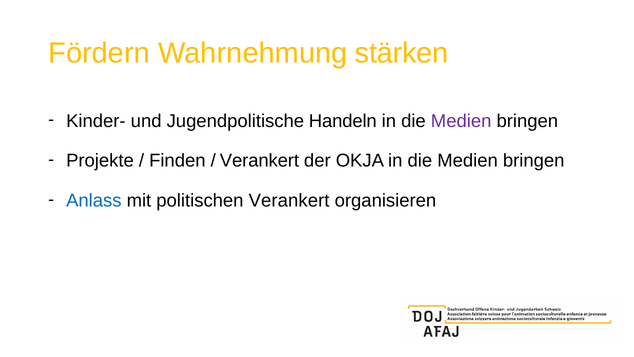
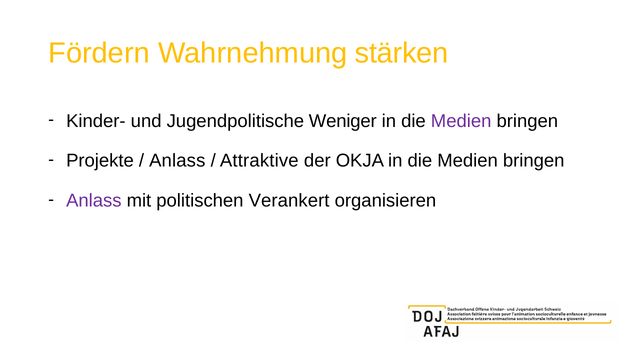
Handeln: Handeln -> Weniger
Finden at (177, 161): Finden -> Anlass
Verankert at (259, 161): Verankert -> Attraktive
Anlass at (94, 201) colour: blue -> purple
